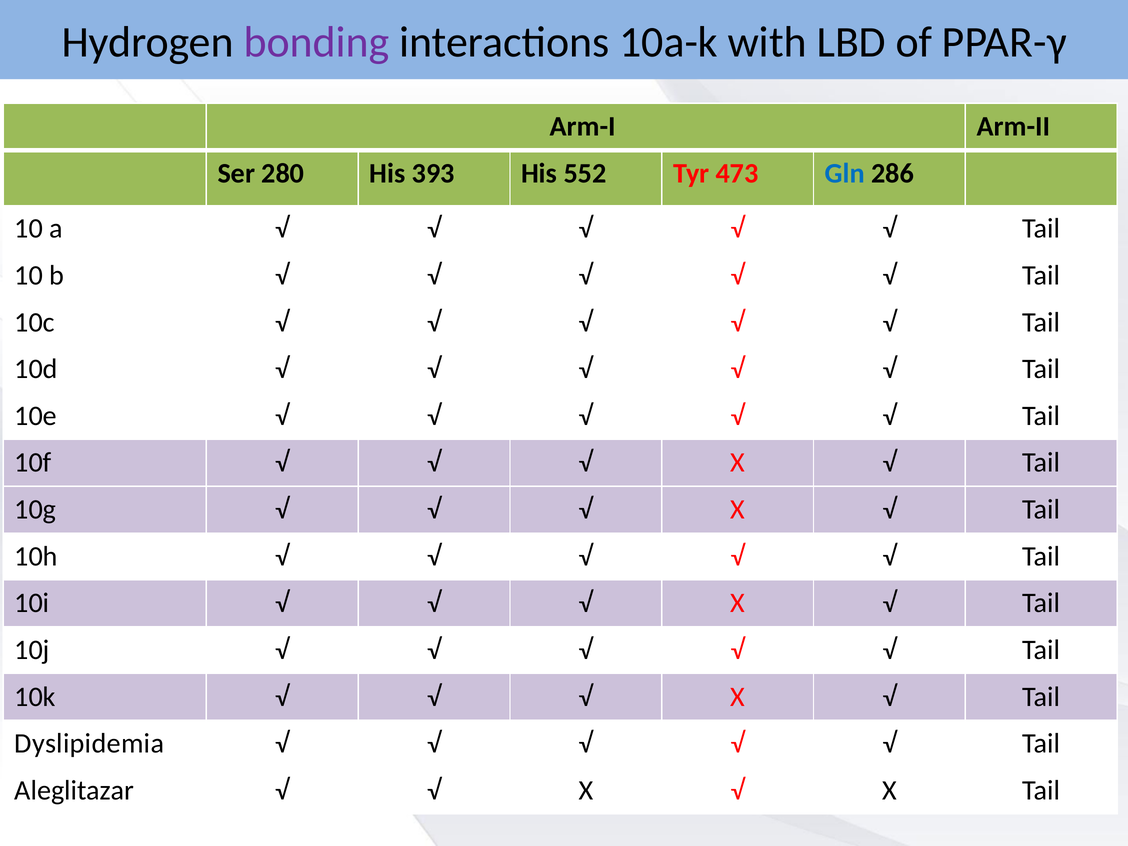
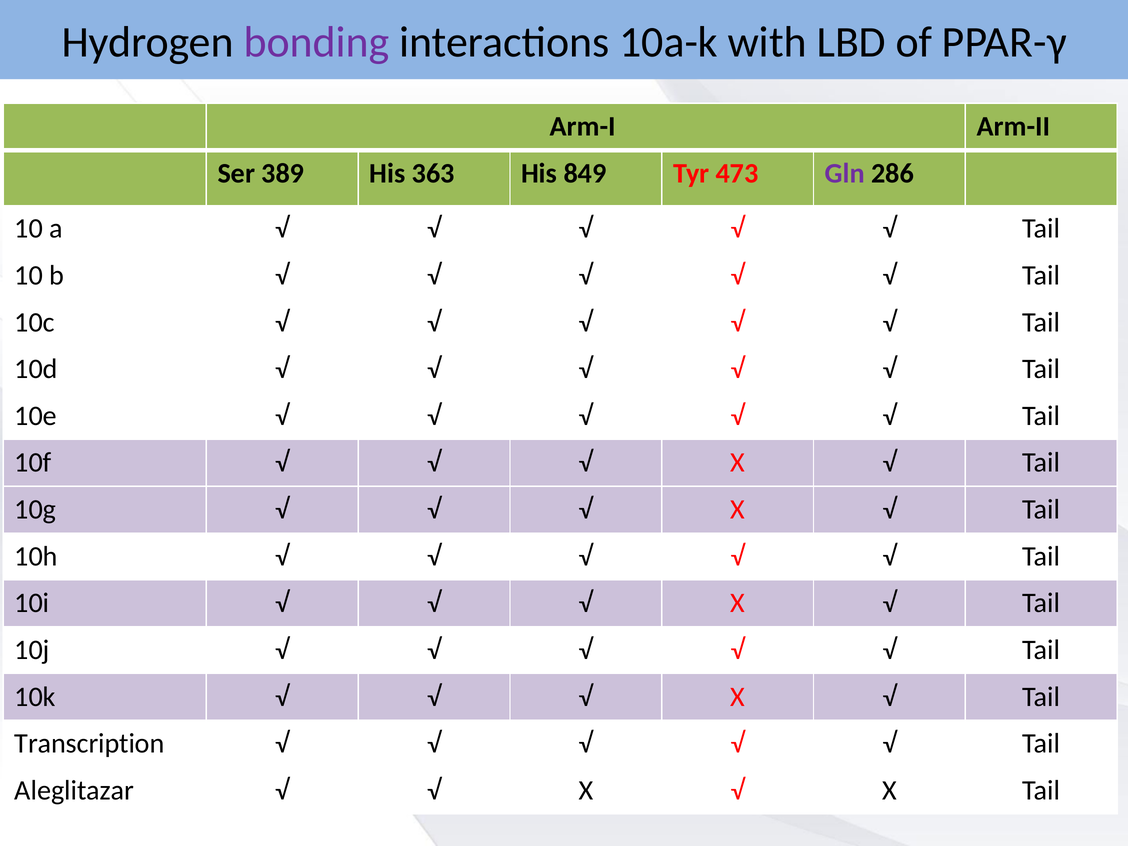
280: 280 -> 389
393: 393 -> 363
552: 552 -> 849
Gln colour: blue -> purple
Dyslipidemia: Dyslipidemia -> Transcription
